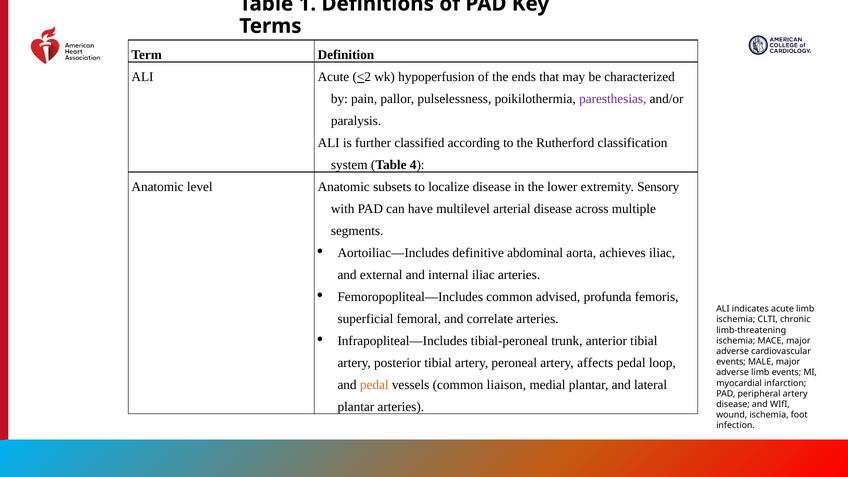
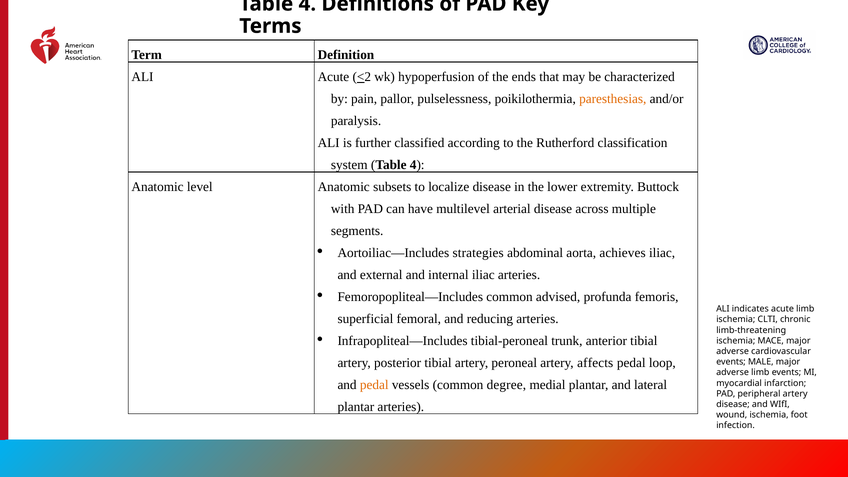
1 at (307, 4): 1 -> 4
paresthesias colour: purple -> orange
Sensory: Sensory -> Buttock
definitive: definitive -> strategies
correlate: correlate -> reducing
liaison: liaison -> degree
